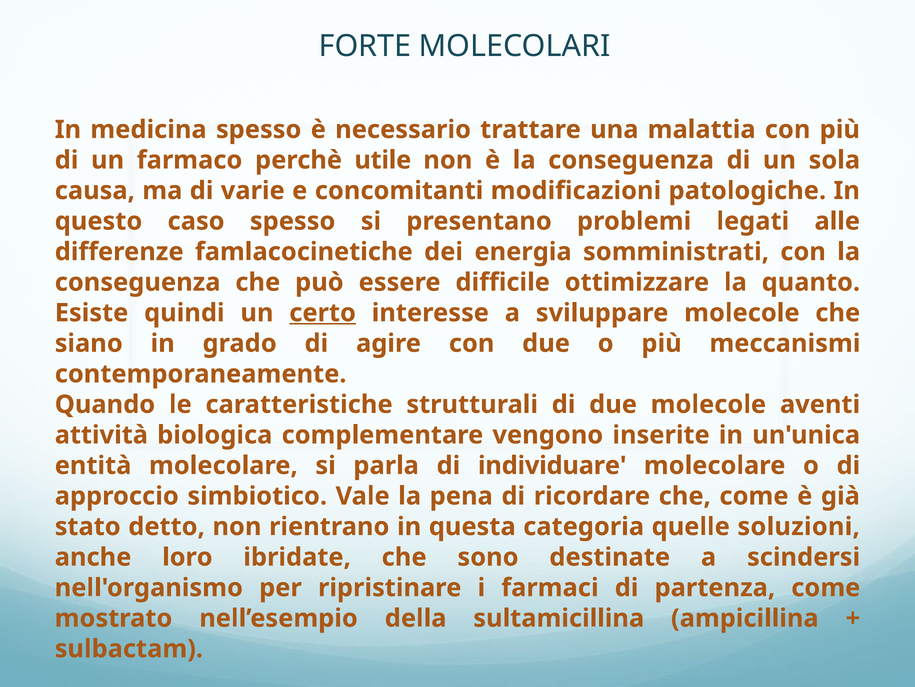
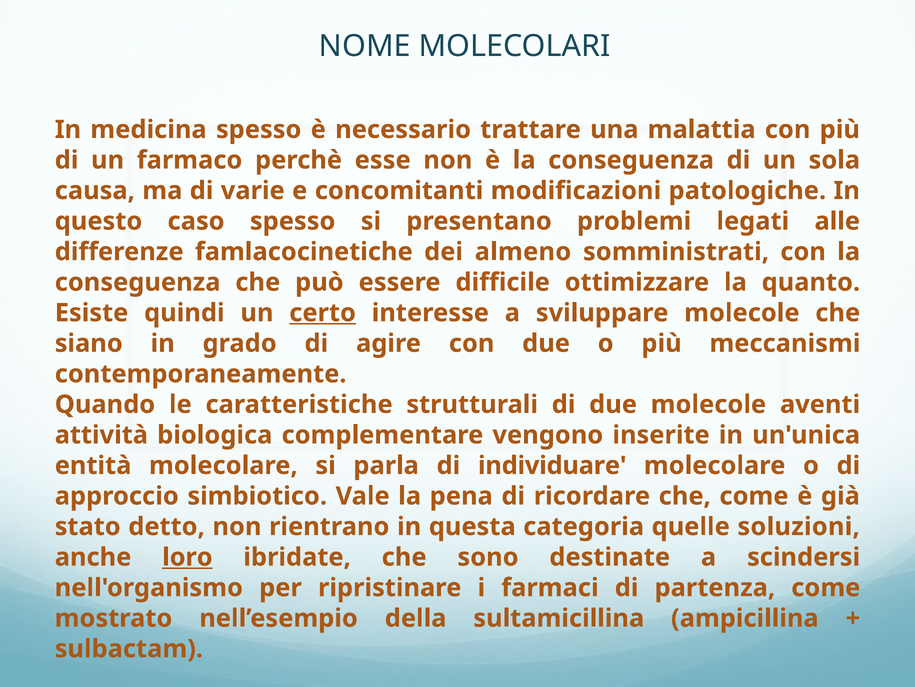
FORTE: FORTE -> NOME
utile: utile -> esse
energia: energia -> almeno
loro underline: none -> present
